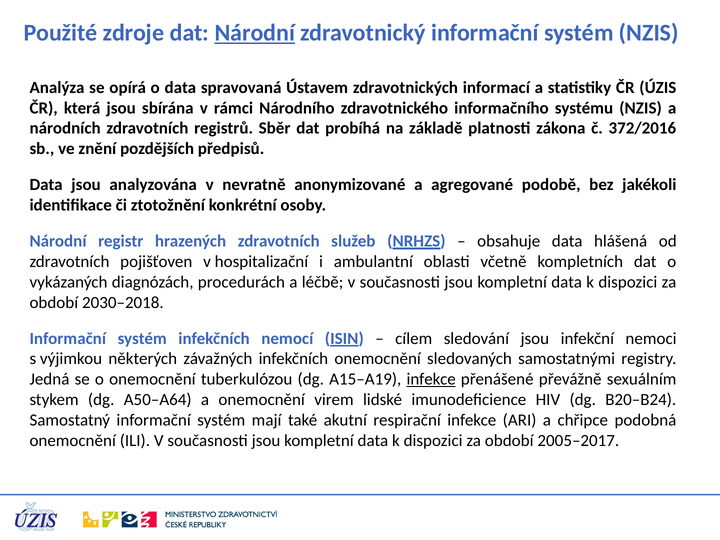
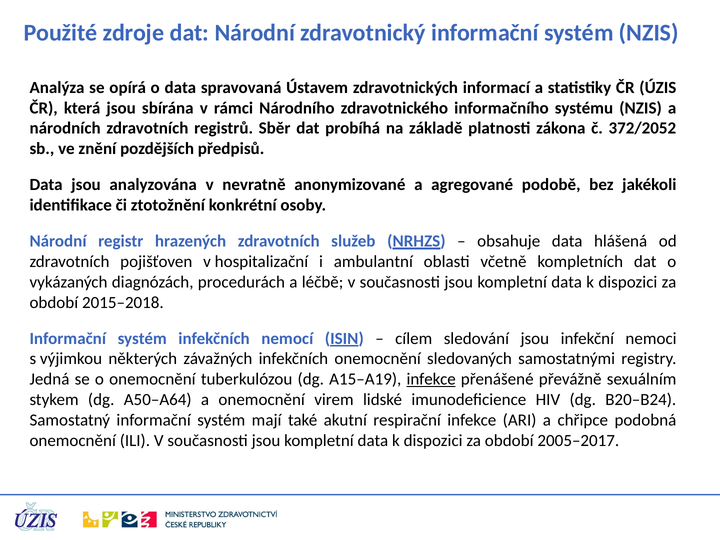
Národní at (255, 33) underline: present -> none
372/2016: 372/2016 -> 372/2052
2030–2018: 2030–2018 -> 2015–2018
